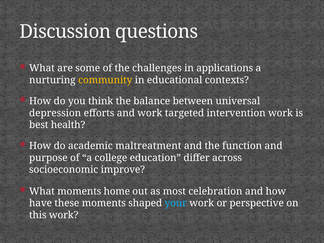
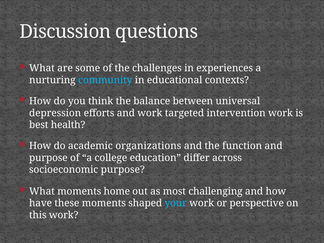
applications: applications -> experiences
community colour: yellow -> light blue
maltreatment: maltreatment -> organizations
socioeconomic improve: improve -> purpose
celebration: celebration -> challenging
